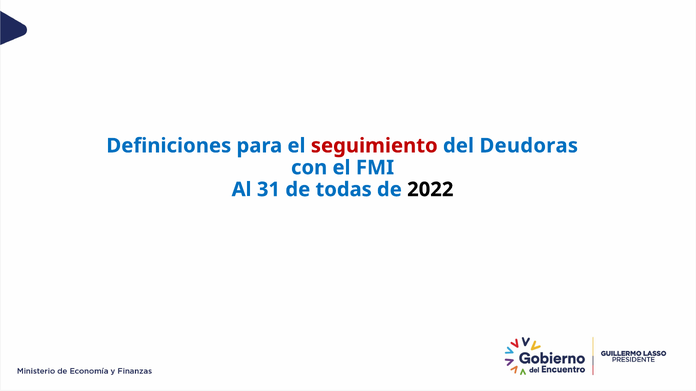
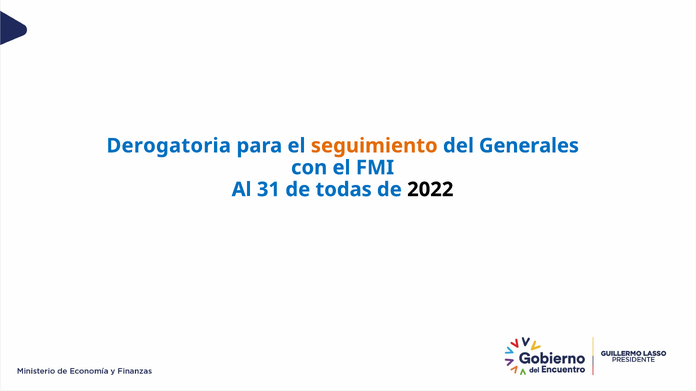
Definiciones: Definiciones -> Derogatoria
seguimiento colour: red -> orange
Deudoras: Deudoras -> Generales
